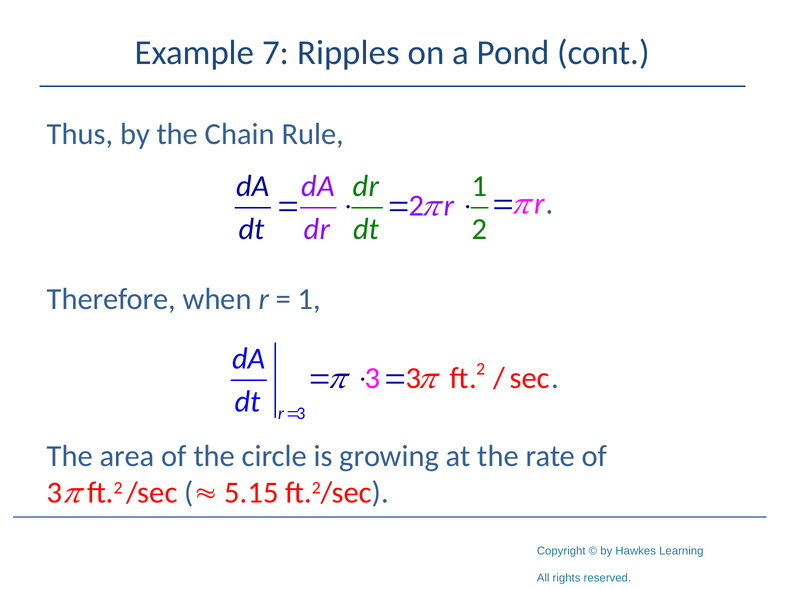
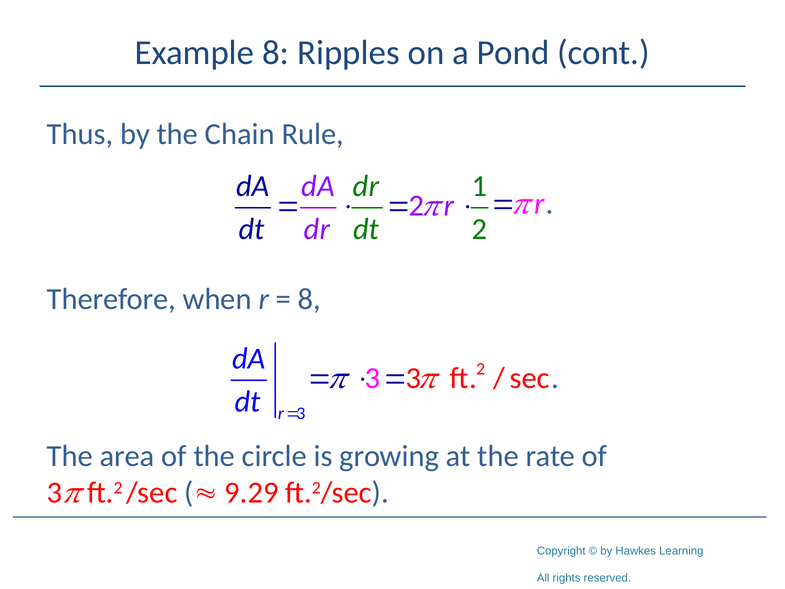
Example 7: 7 -> 8
1 at (309, 299): 1 -> 8
5.15: 5.15 -> 9.29
